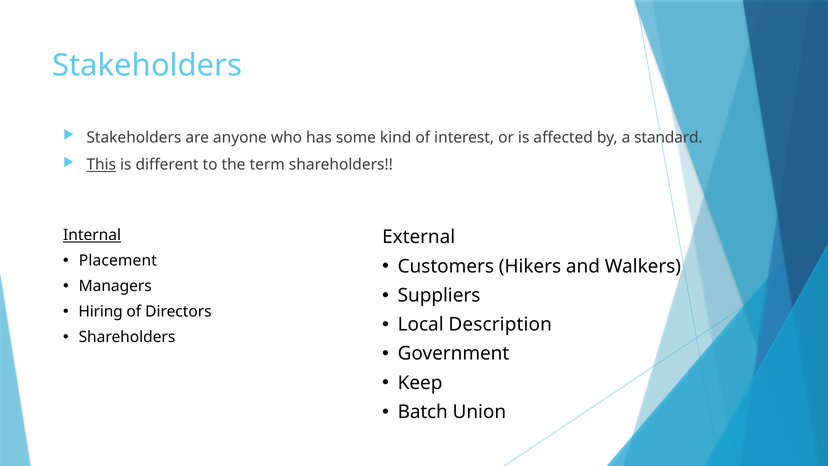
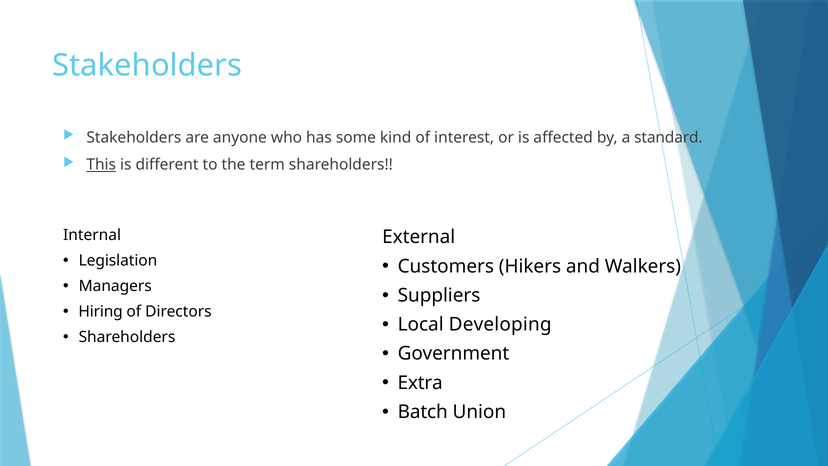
Internal underline: present -> none
Placement: Placement -> Legislation
Description: Description -> Developing
Keep: Keep -> Extra
